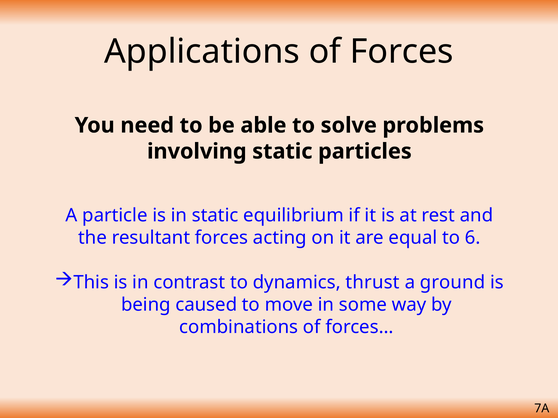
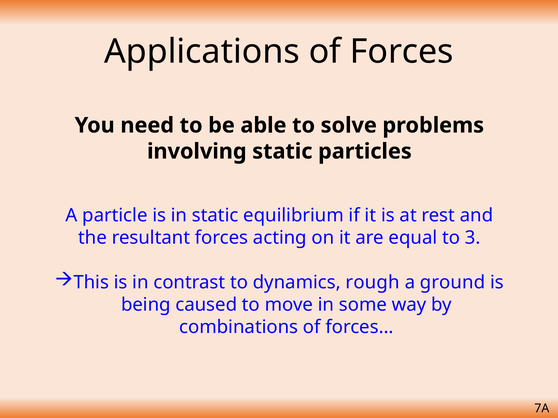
6: 6 -> 3
thrust: thrust -> rough
